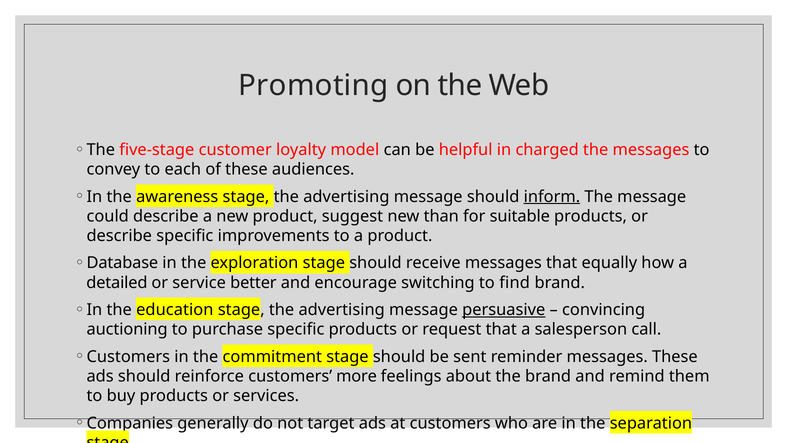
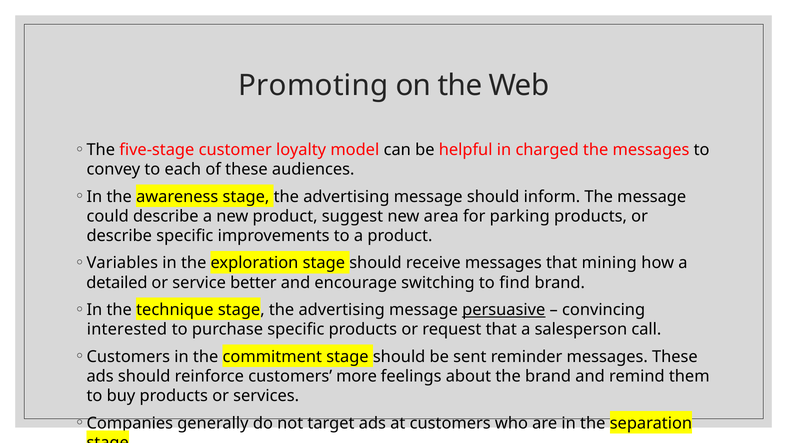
inform underline: present -> none
than: than -> area
suitable: suitable -> parking
Database: Database -> Variables
equally: equally -> mining
education: education -> technique
auctioning: auctioning -> interested
